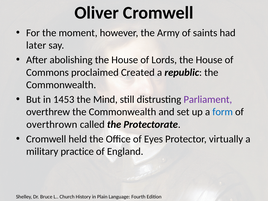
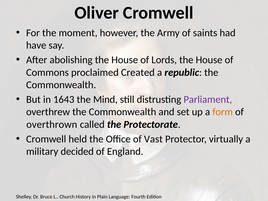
later: later -> have
1453: 1453 -> 1643
form colour: blue -> orange
Eyes: Eyes -> Vast
practice: practice -> decided
